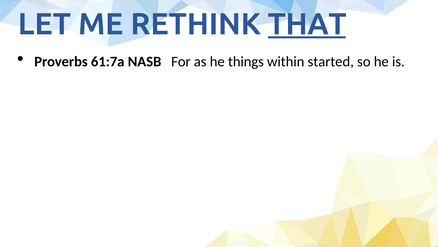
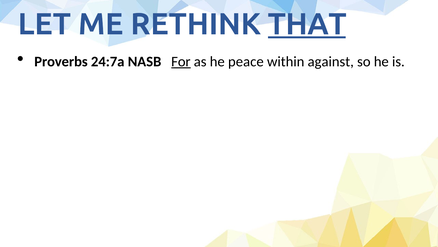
61:7a: 61:7a -> 24:7a
For underline: none -> present
things: things -> peace
started: started -> against
